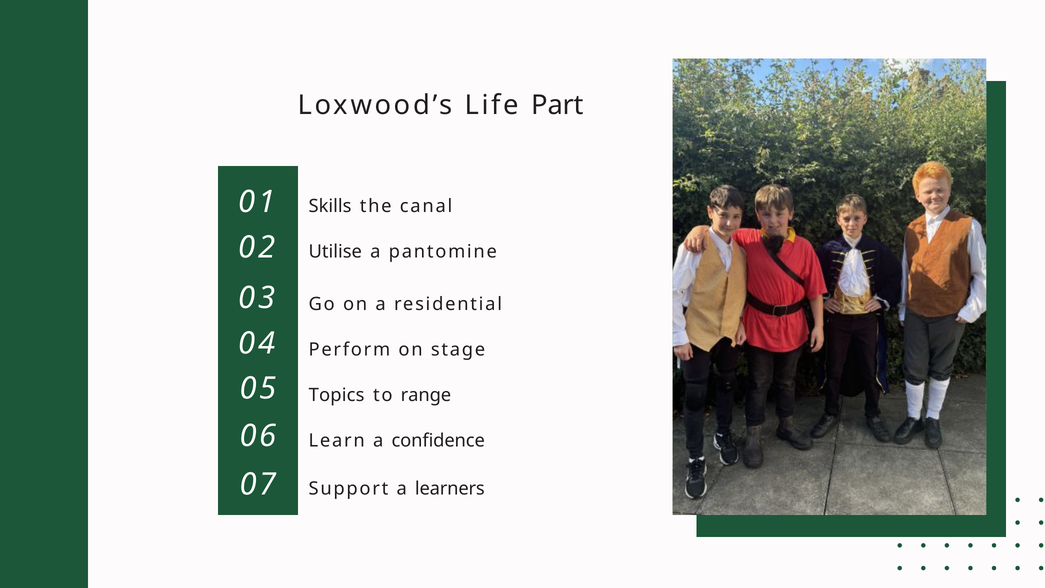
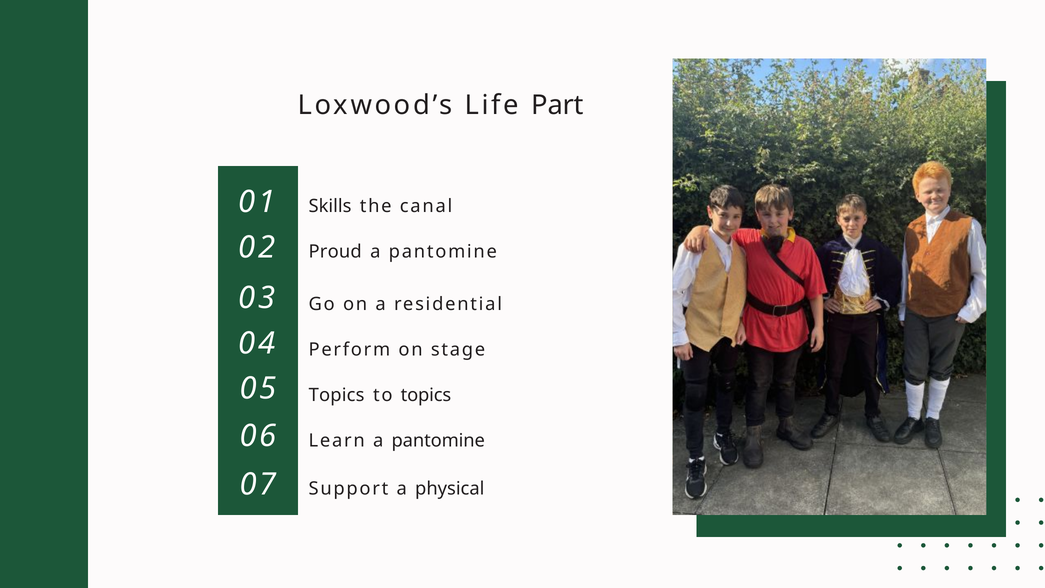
Utilise: Utilise -> Proud
to range: range -> topics
Learn a confidence: confidence -> pantomine
learners: learners -> physical
